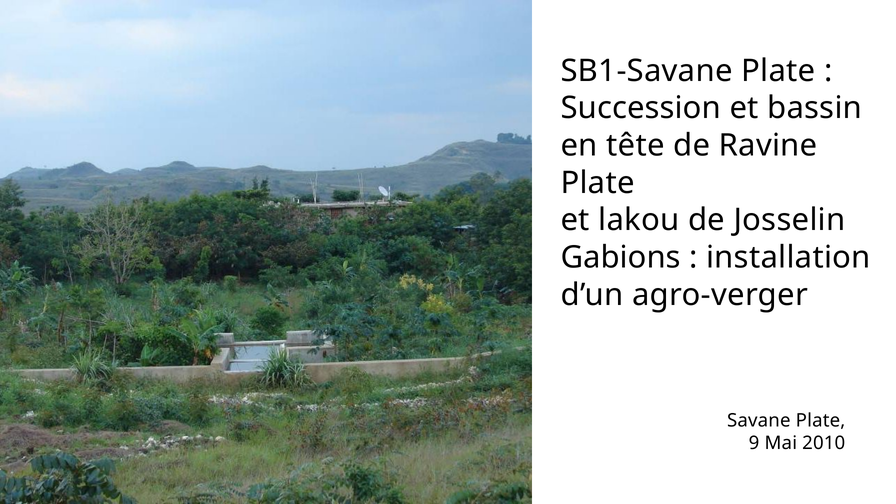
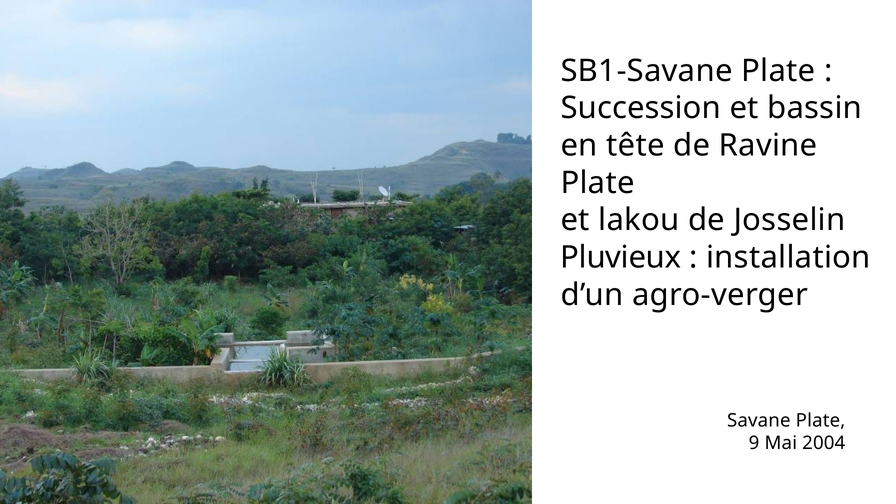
Gabions: Gabions -> Pluvieux
2010: 2010 -> 2004
